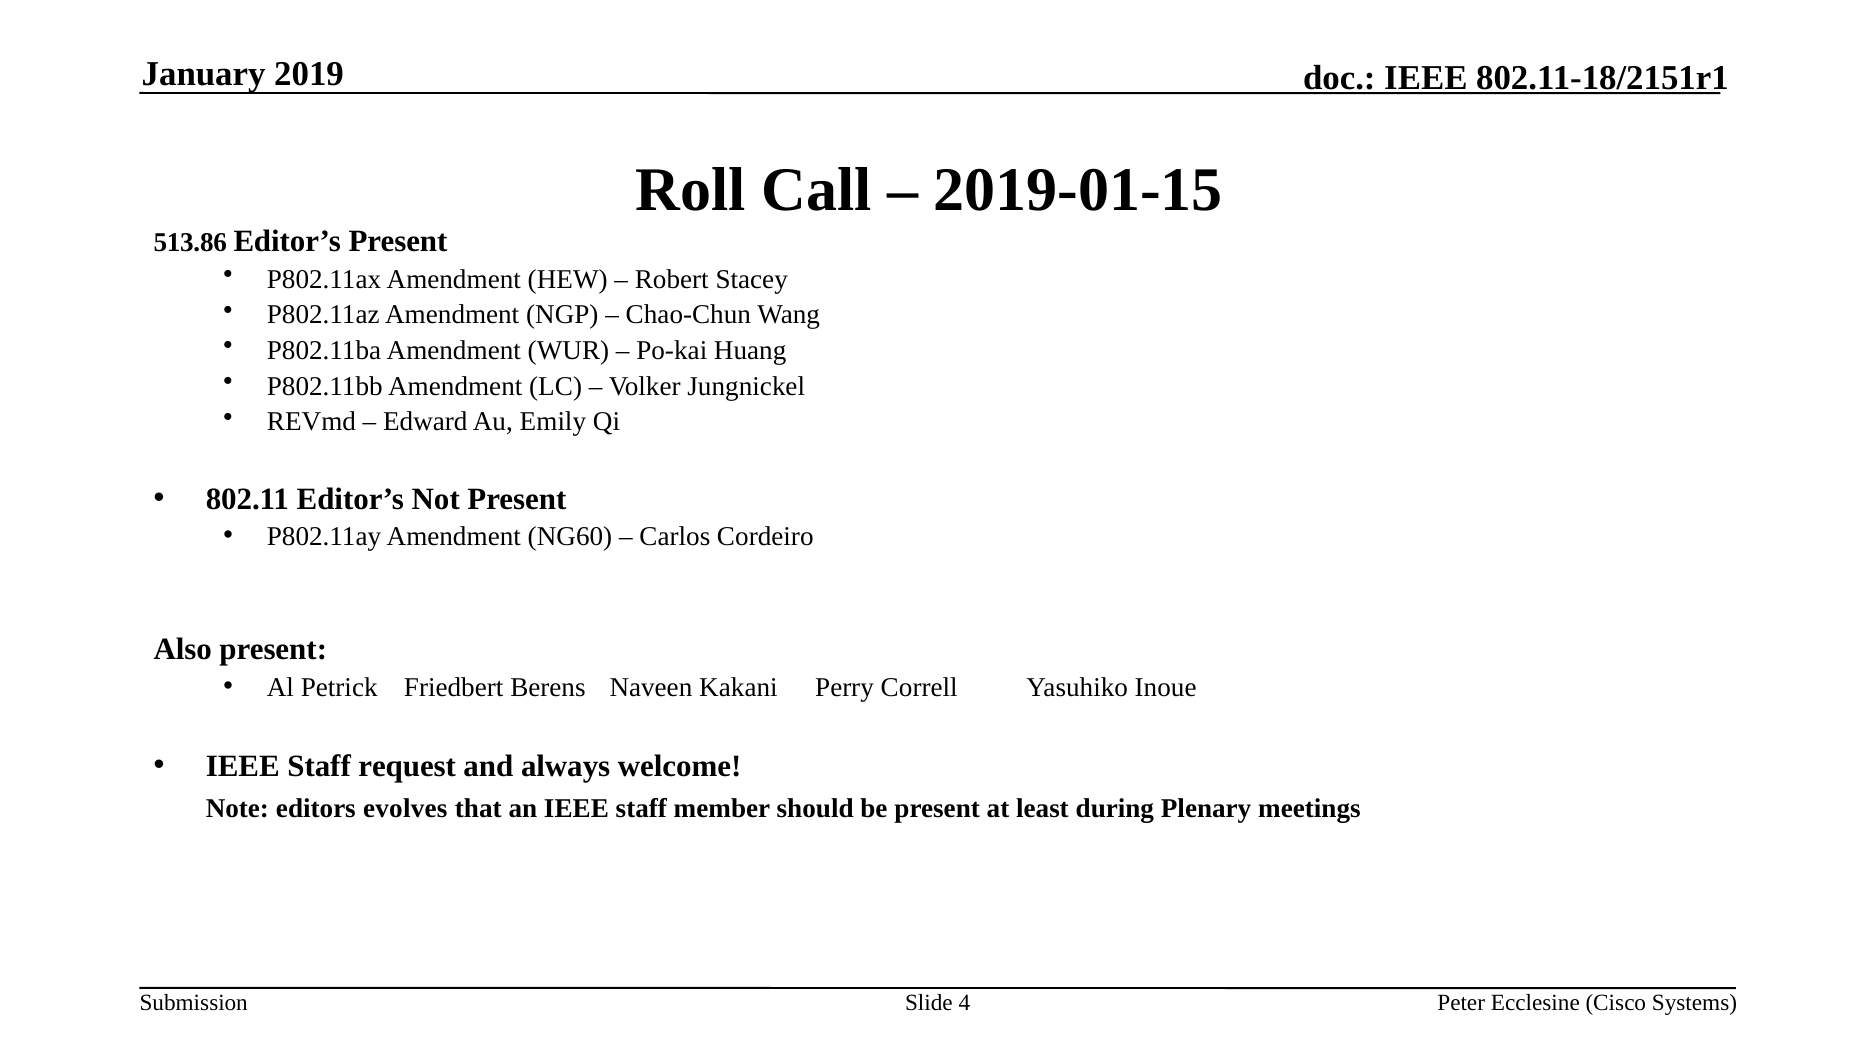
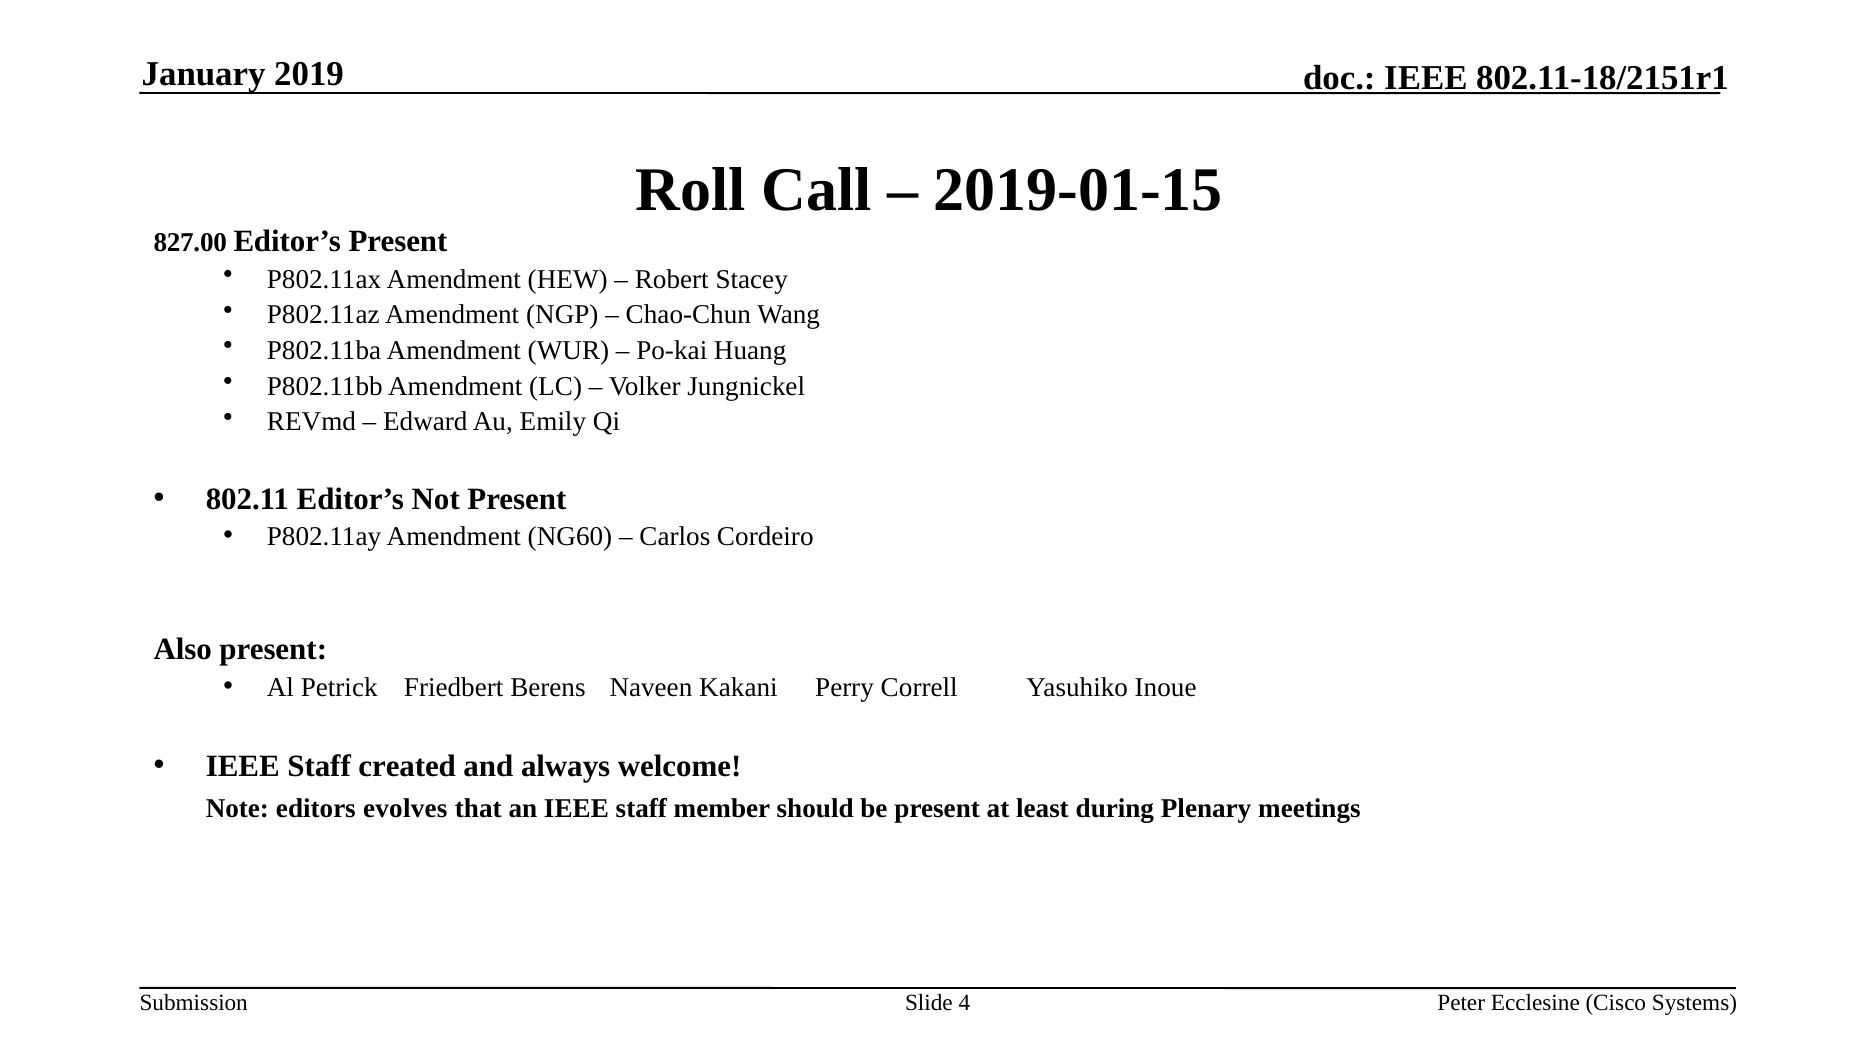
513.86: 513.86 -> 827.00
request: request -> created
